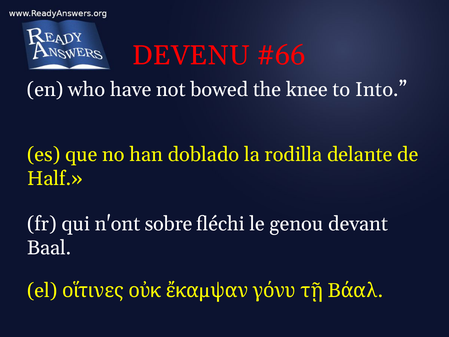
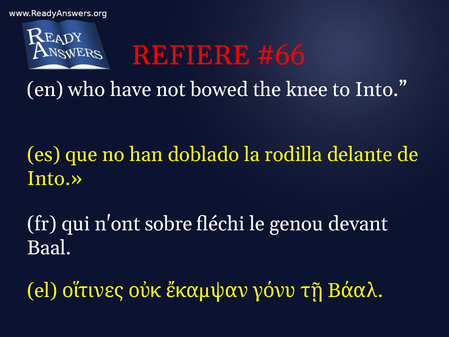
DEVENU: DEVENU -> REFIERE
Half at (55, 178): Half -> Into
